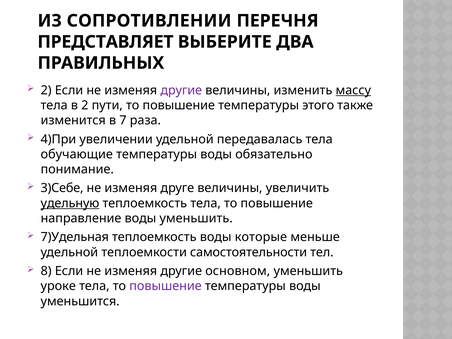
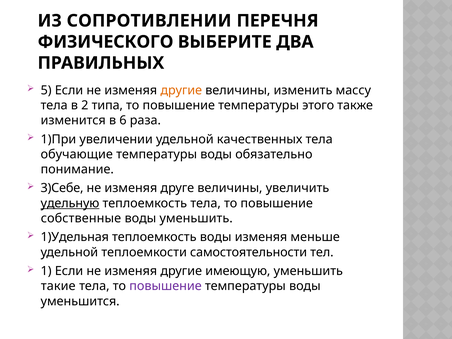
ПРЕДСТАВЛЯЕТ: ПРЕДСТАВЛЯЕТ -> ФИЗИЧЕСКОГО
2 at (46, 90): 2 -> 5
другие at (181, 90) colour: purple -> orange
массу underline: present -> none
пути: пути -> типа
7: 7 -> 6
4)При: 4)При -> 1)При
передавалась: передавалась -> качественных
направление: направление -> собственные
7)Удельная: 7)Удельная -> 1)Удельная
воды которые: которые -> изменяя
8: 8 -> 1
основном: основном -> имеющую
уроке: уроке -> такие
